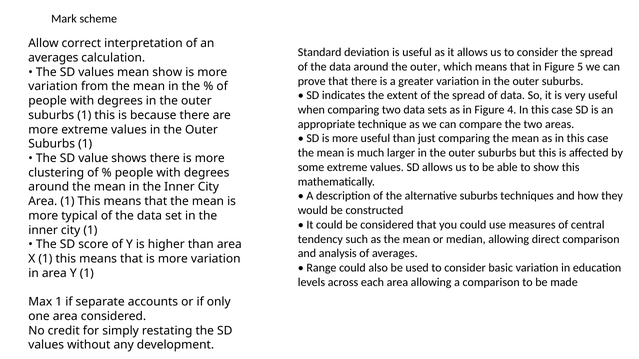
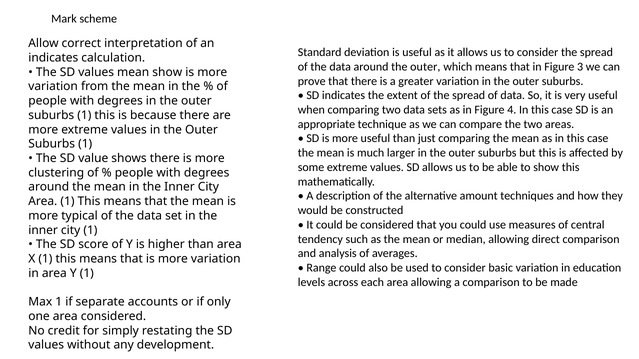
averages at (53, 58): averages -> indicates
5: 5 -> 3
alternative suburbs: suburbs -> amount
